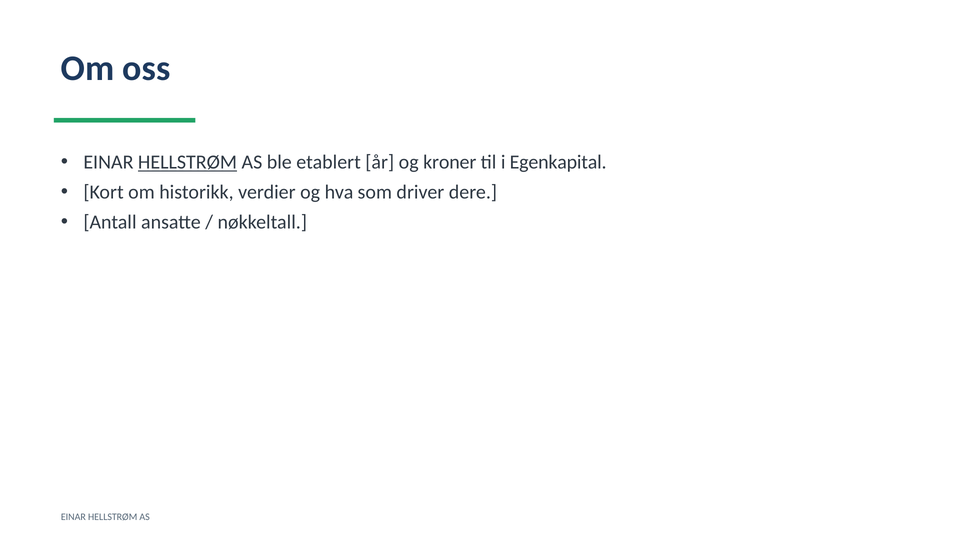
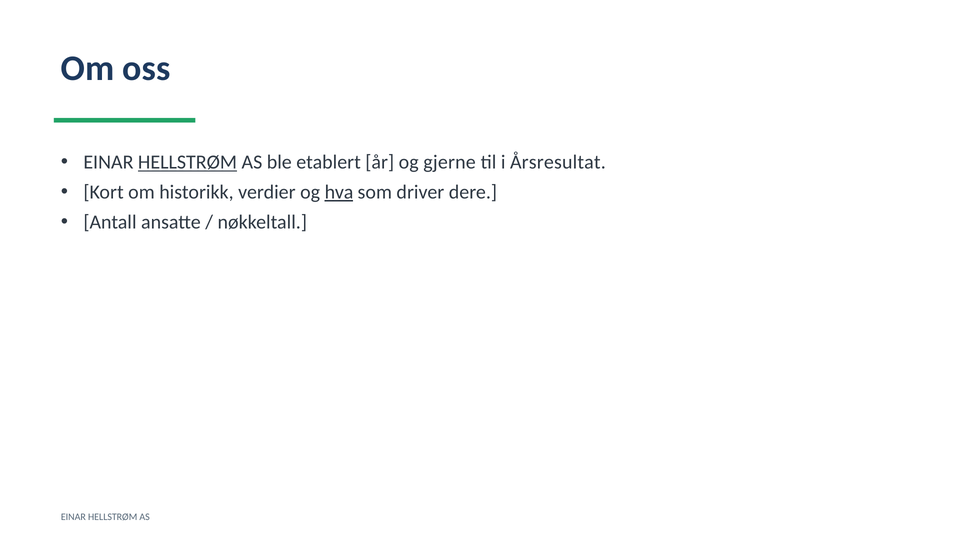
kroner: kroner -> gjerne
Egenkapital: Egenkapital -> Årsresultat
hva underline: none -> present
